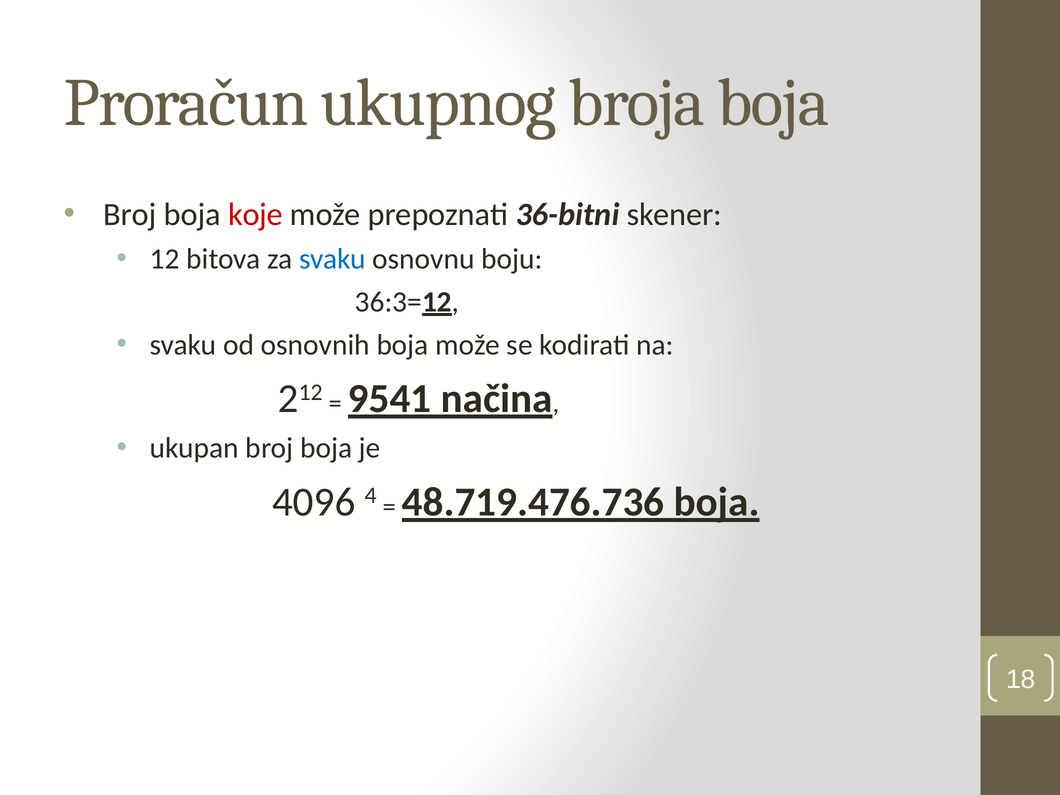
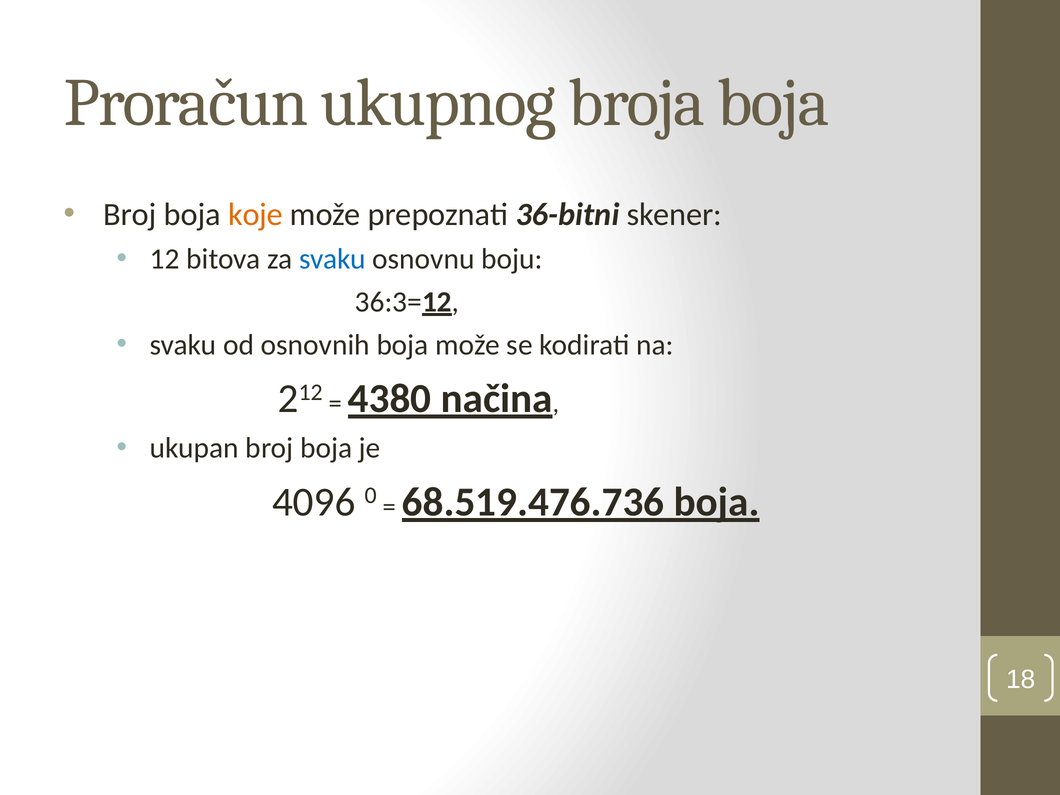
koje colour: red -> orange
9541: 9541 -> 4380
4: 4 -> 0
48.719.476.736: 48.719.476.736 -> 68.519.476.736
